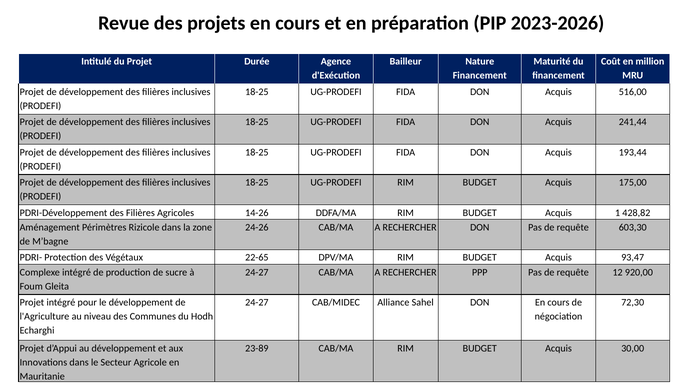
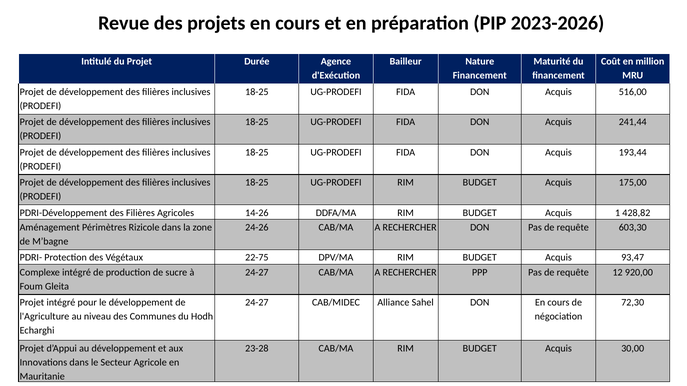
22-65: 22-65 -> 22-75
23-89: 23-89 -> 23-28
